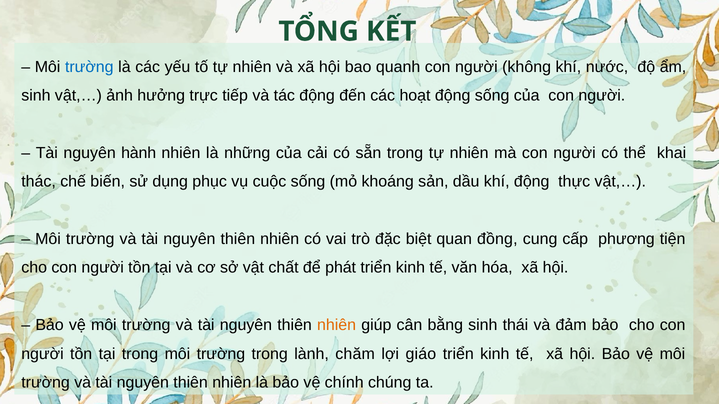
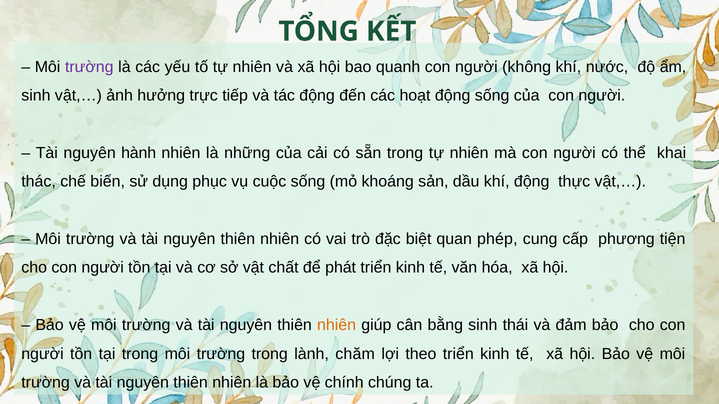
trường at (89, 67) colour: blue -> purple
đồng: đồng -> phép
giáo: giáo -> theo
